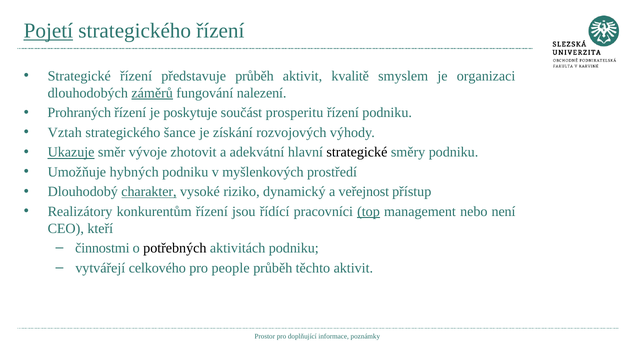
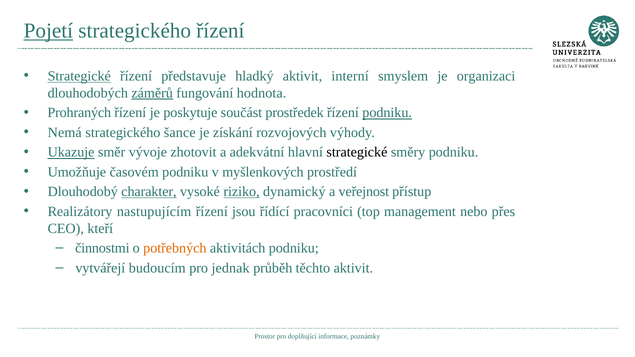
Strategické at (79, 76) underline: none -> present
představuje průběh: průběh -> hladký
kvalitě: kvalitě -> interní
nalezení: nalezení -> hodnota
prosperitu: prosperitu -> prostředek
podniku at (387, 113) underline: none -> present
Vztah: Vztah -> Nemá
hybných: hybných -> časovém
riziko underline: none -> present
konkurentům: konkurentům -> nastupujícím
top underline: present -> none
není: není -> přes
potřebných colour: black -> orange
celkového: celkového -> budoucím
people: people -> jednak
